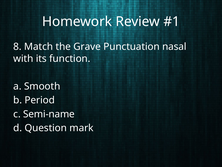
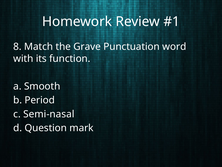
nasal: nasal -> word
Semi-name: Semi-name -> Semi-nasal
